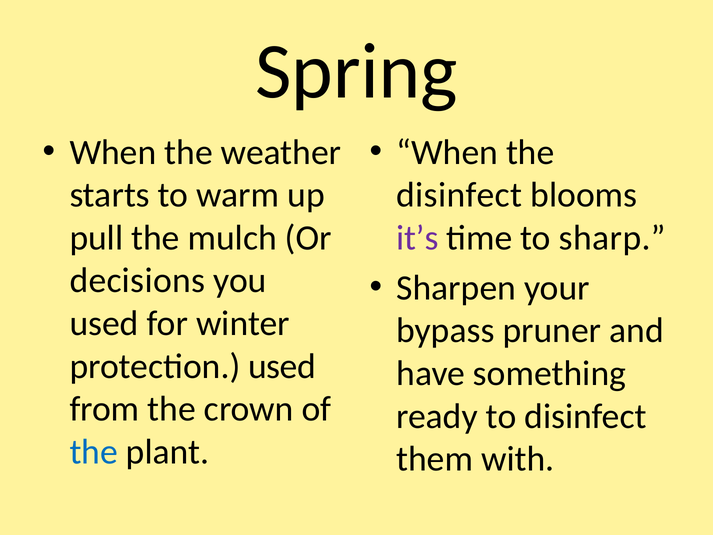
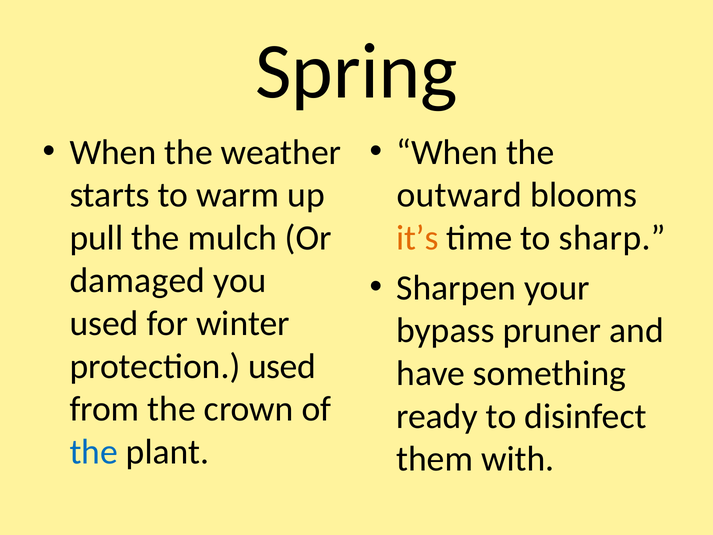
disinfect at (459, 195): disinfect -> outward
it’s colour: purple -> orange
decisions: decisions -> damaged
